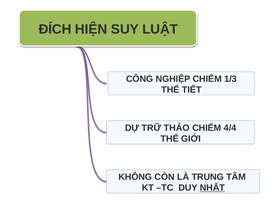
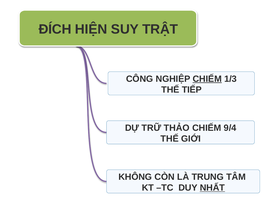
LUẬT: LUẬT -> TRẬT
CHIẾM at (207, 79) underline: none -> present
TIẾT: TIẾT -> TIẾP
4/4: 4/4 -> 9/4
